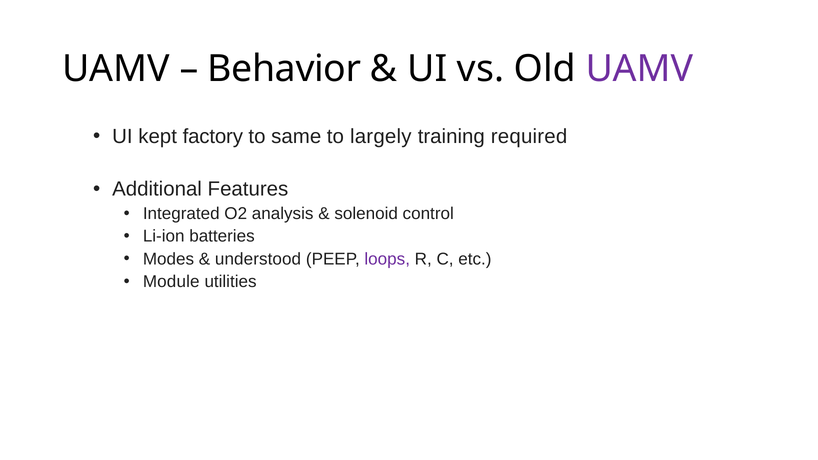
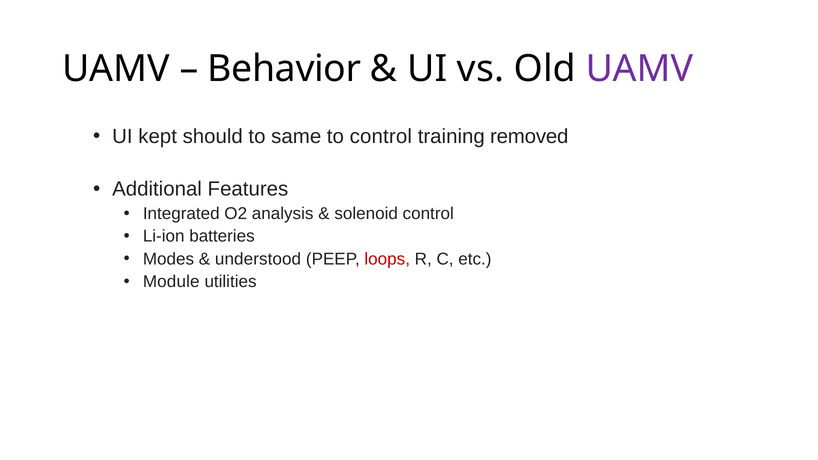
factory: factory -> should
to largely: largely -> control
required: required -> removed
loops colour: purple -> red
